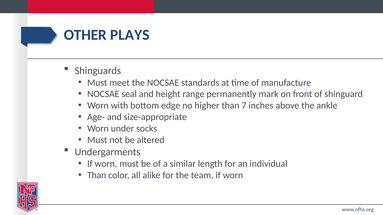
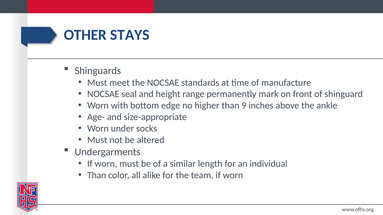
PLAYS: PLAYS -> STAYS
7: 7 -> 9
